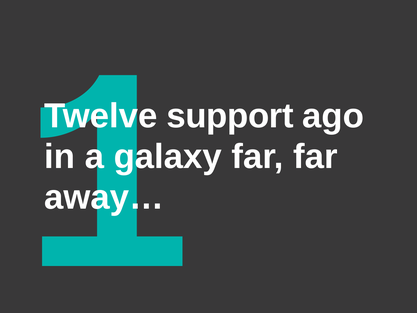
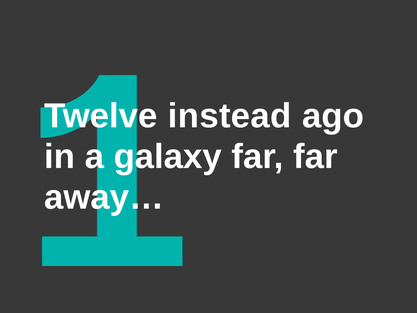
support: support -> instead
